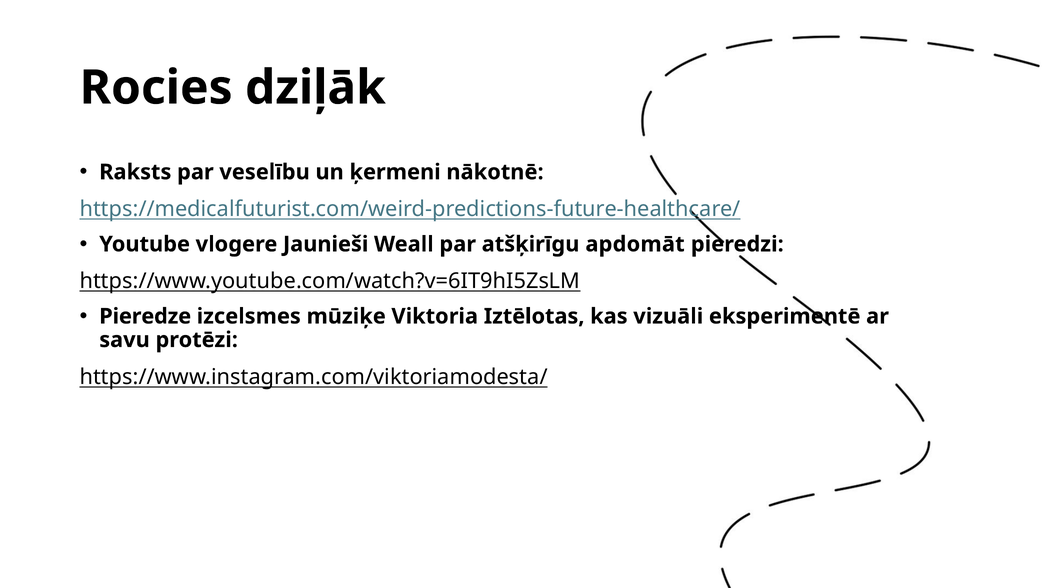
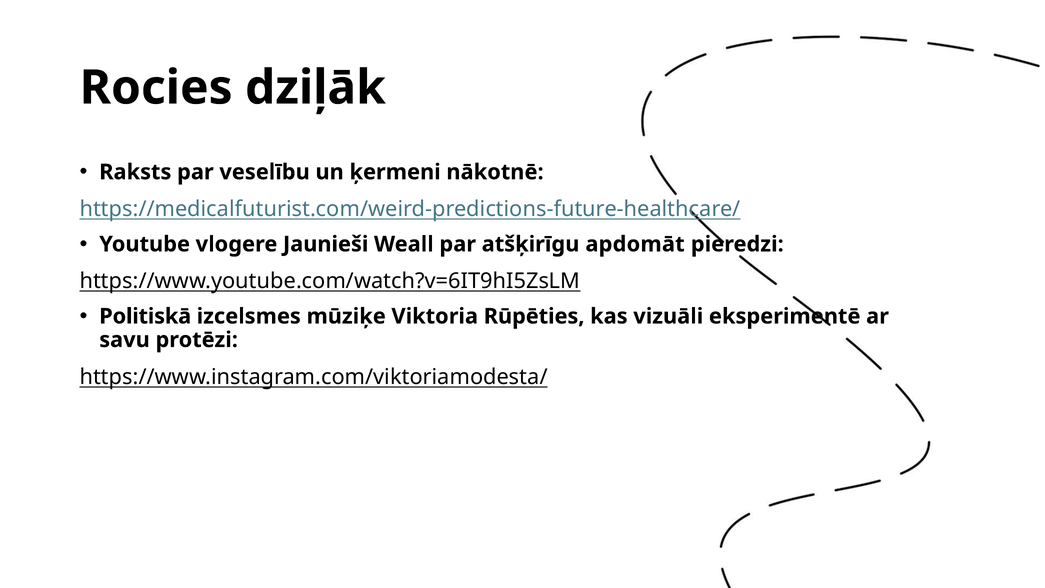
Pieredze: Pieredze -> Politiskā
Iztēlotas: Iztēlotas -> Rūpēties
